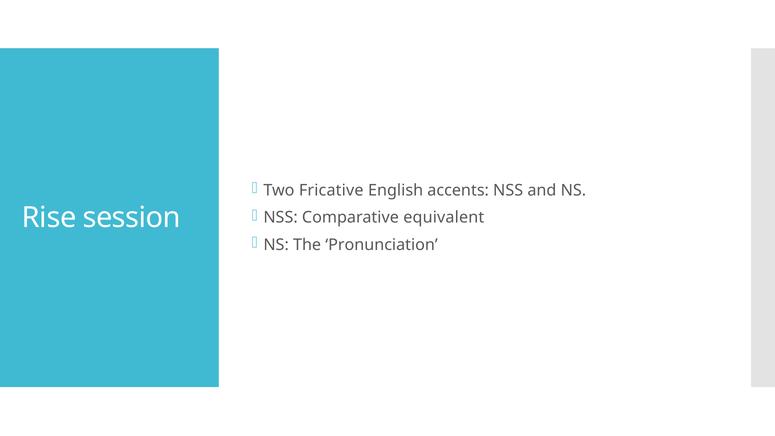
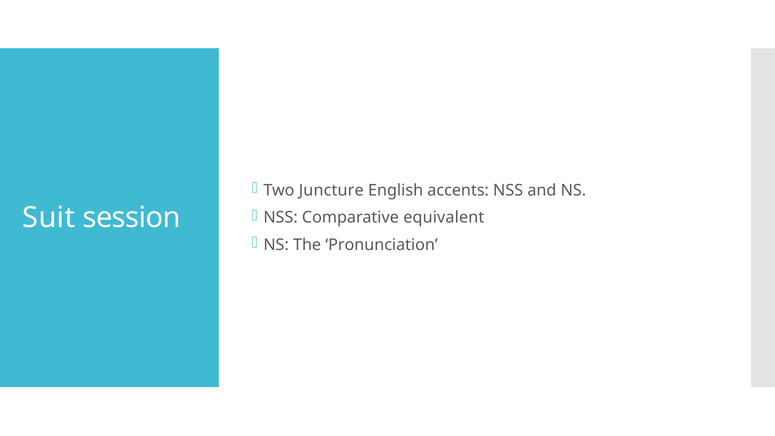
Fricative: Fricative -> Juncture
Rise: Rise -> Suit
